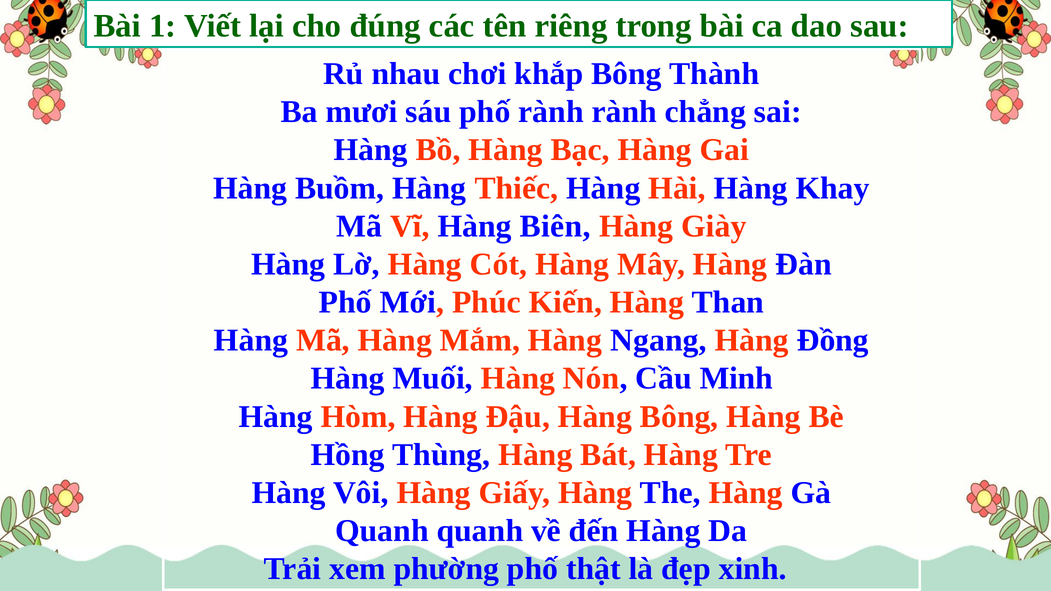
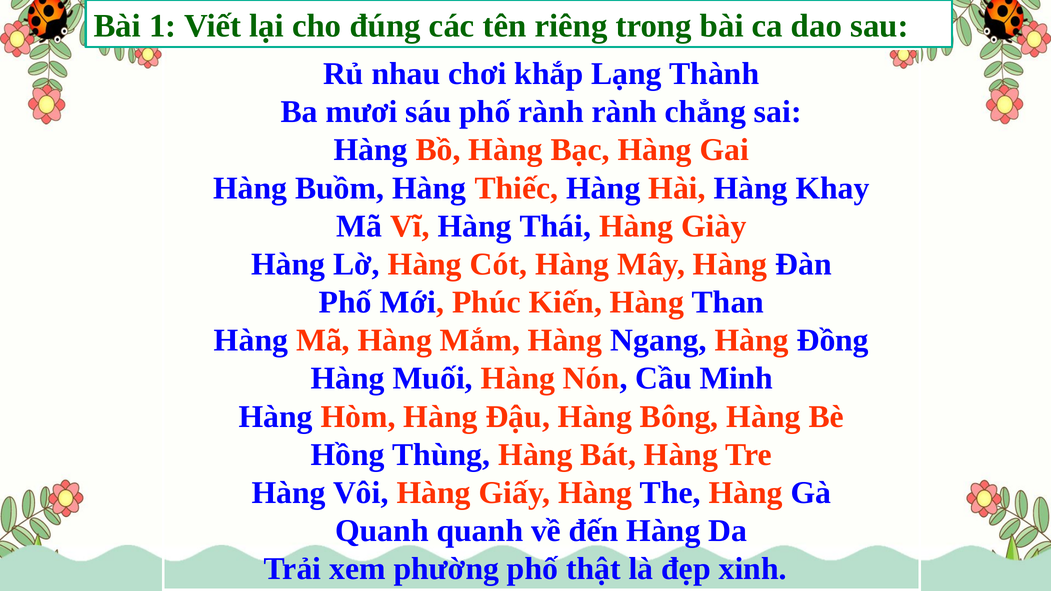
khắp Bông: Bông -> Lạng
Biên: Biên -> Thái
